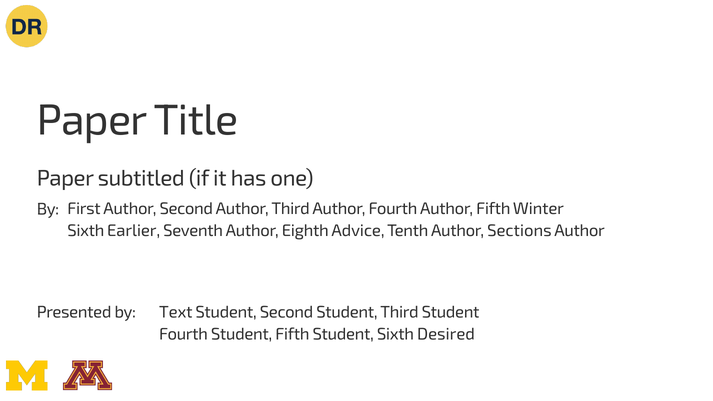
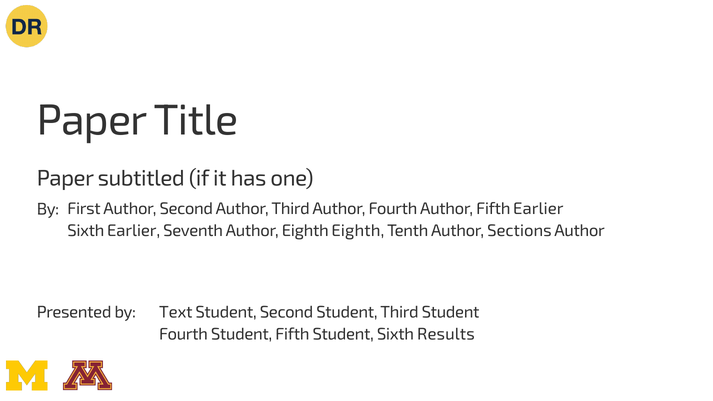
Fifth Winter: Winter -> Earlier
Eighth Advice: Advice -> Eighth
Desired: Desired -> Results
